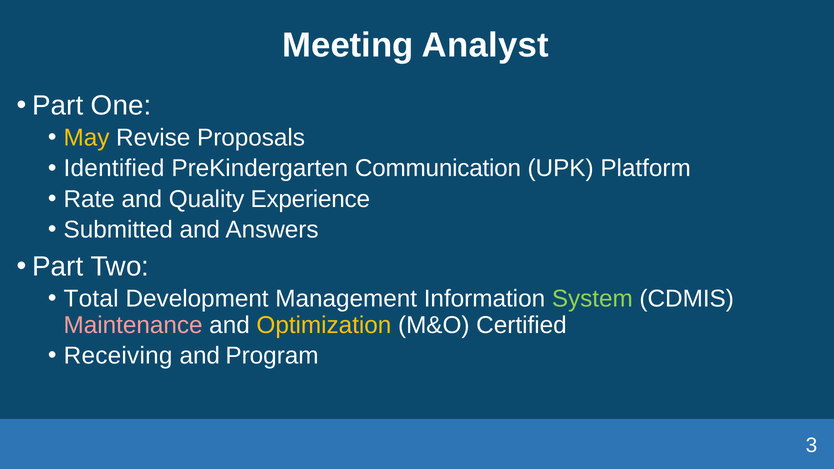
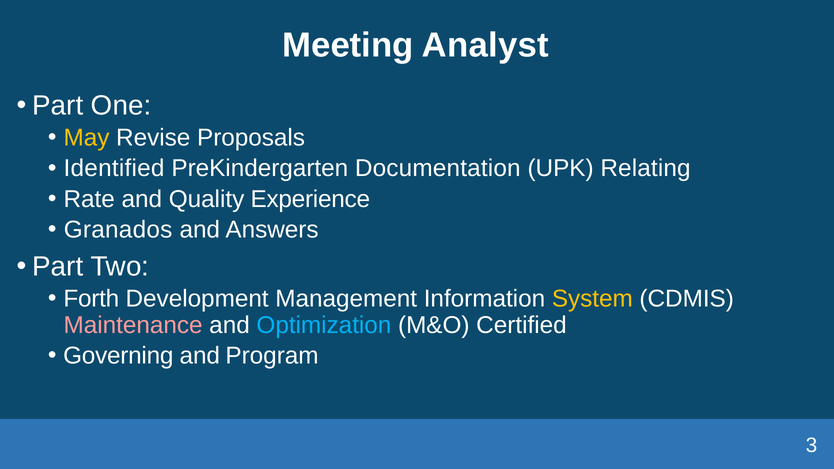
Communication: Communication -> Documentation
Platform: Platform -> Relating
Submitted: Submitted -> Granados
Total: Total -> Forth
System colour: light green -> yellow
Optimization colour: yellow -> light blue
Receiving: Receiving -> Governing
